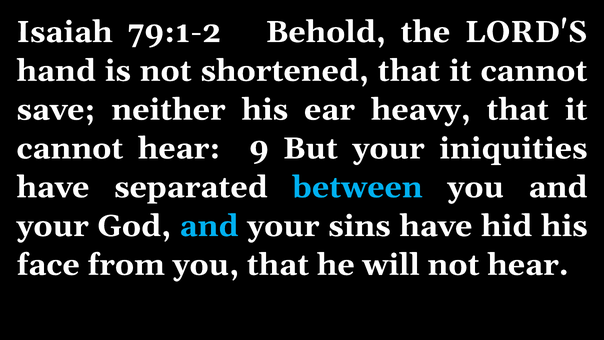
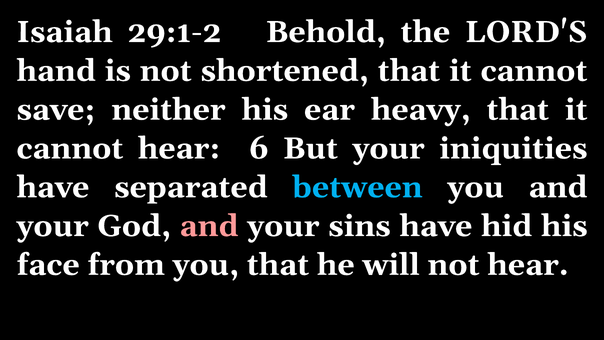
79:1-2: 79:1-2 -> 29:1-2
9: 9 -> 6
and at (209, 226) colour: light blue -> pink
